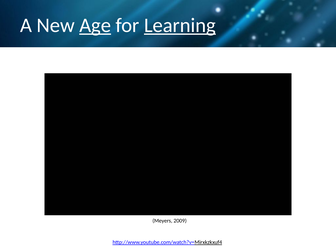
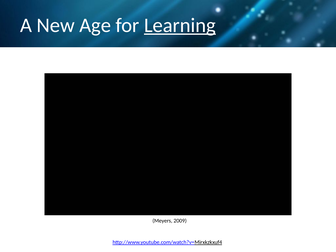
Age underline: present -> none
